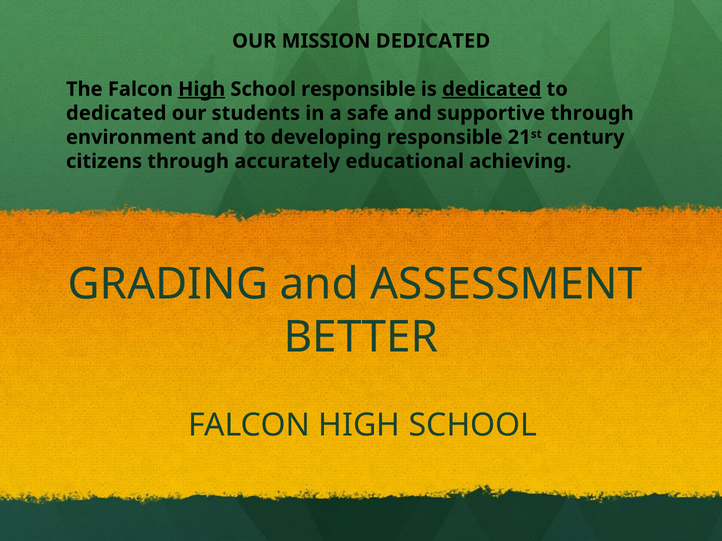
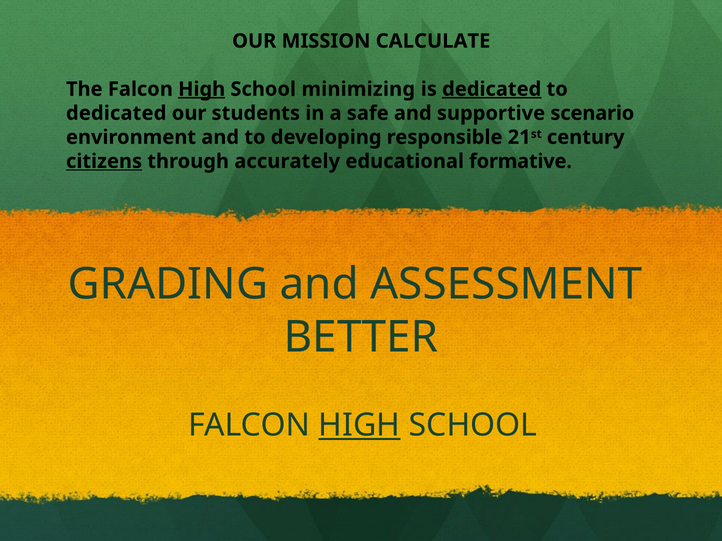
MISSION DEDICATED: DEDICATED -> CALCULATE
School responsible: responsible -> minimizing
supportive through: through -> scenario
citizens underline: none -> present
achieving: achieving -> formative
HIGH at (359, 426) underline: none -> present
